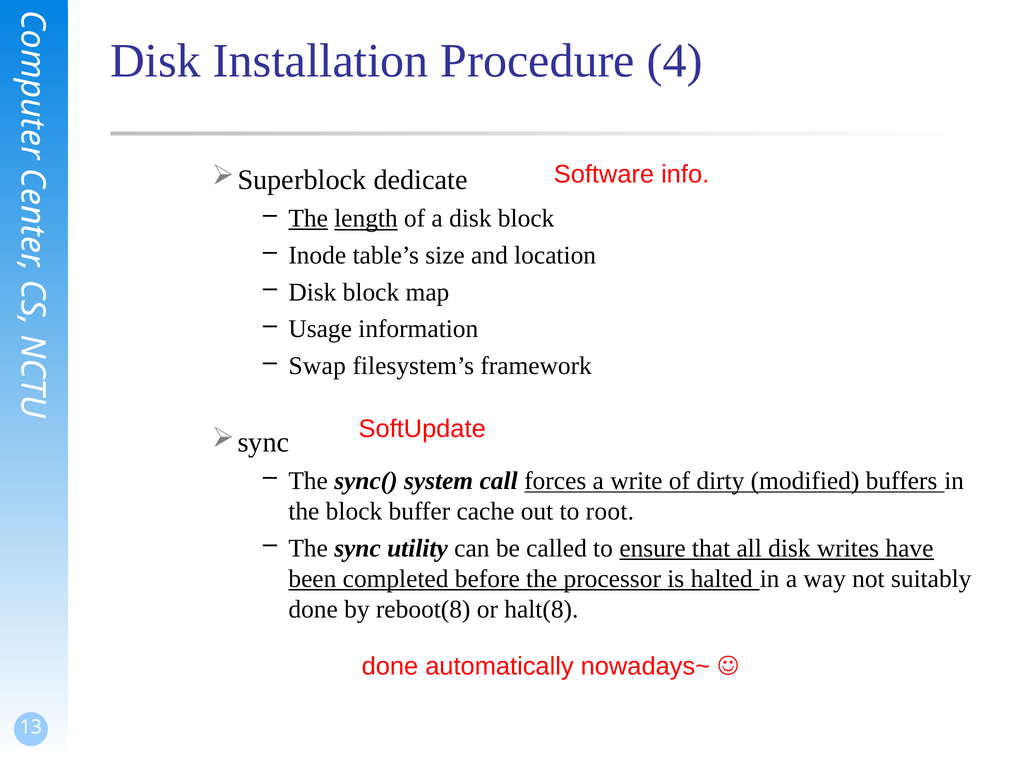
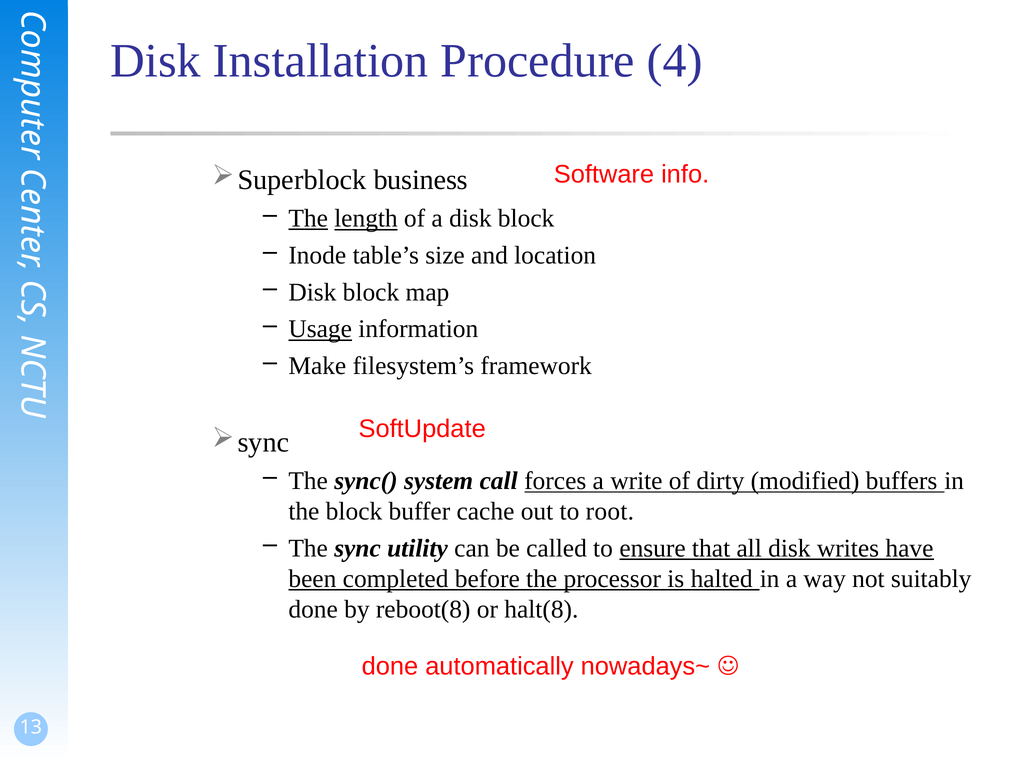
dedicate: dedicate -> business
Usage underline: none -> present
Swap: Swap -> Make
